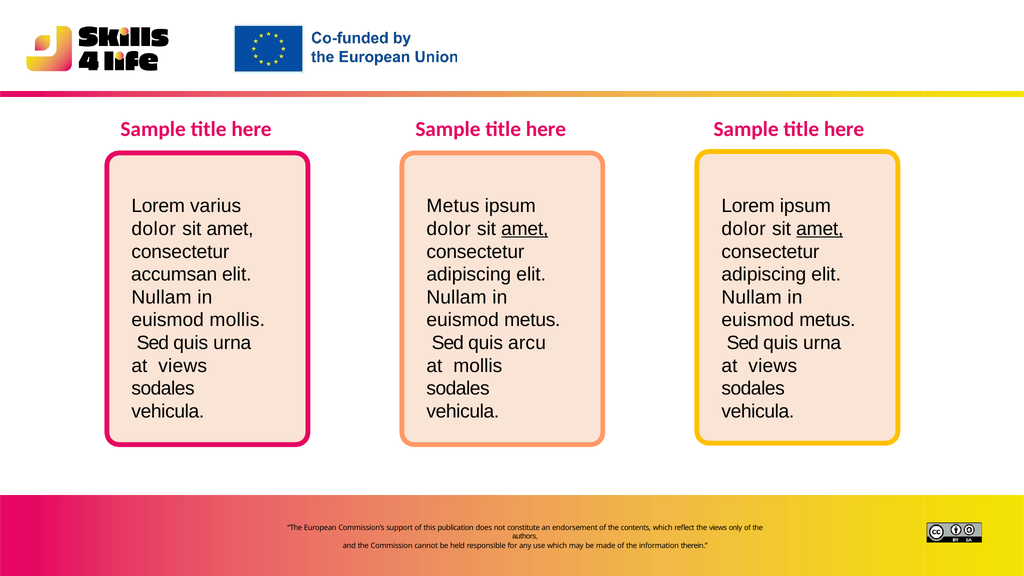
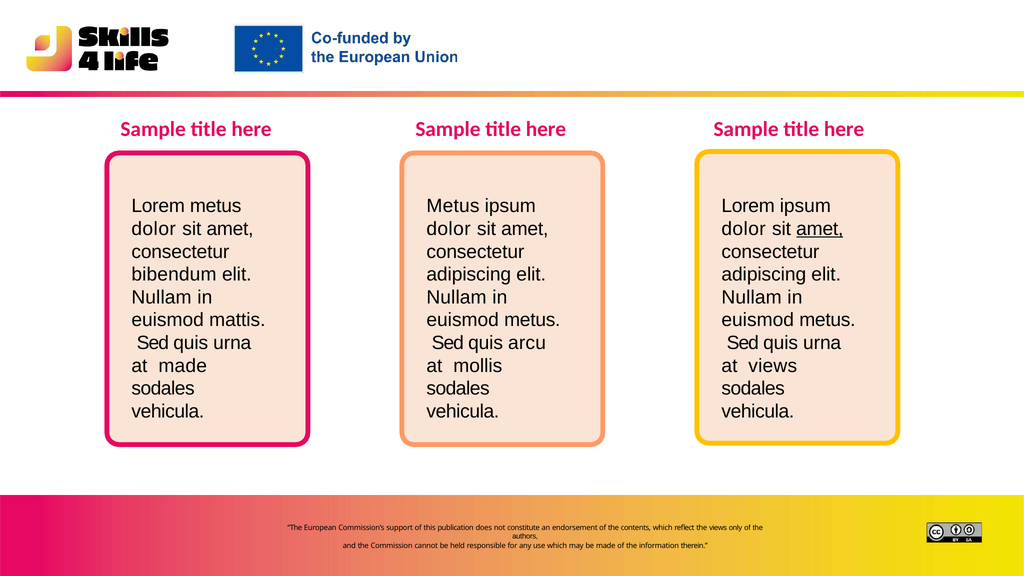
Lorem varius: varius -> metus
amet at (525, 229) underline: present -> none
accumsan: accumsan -> bibendum
euismod mollis: mollis -> mattis
views at (183, 366): views -> made
